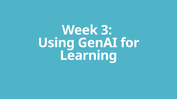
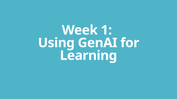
3: 3 -> 1
